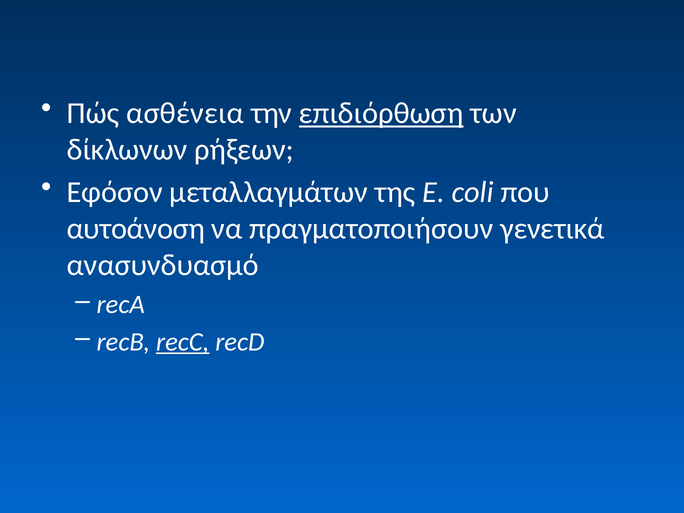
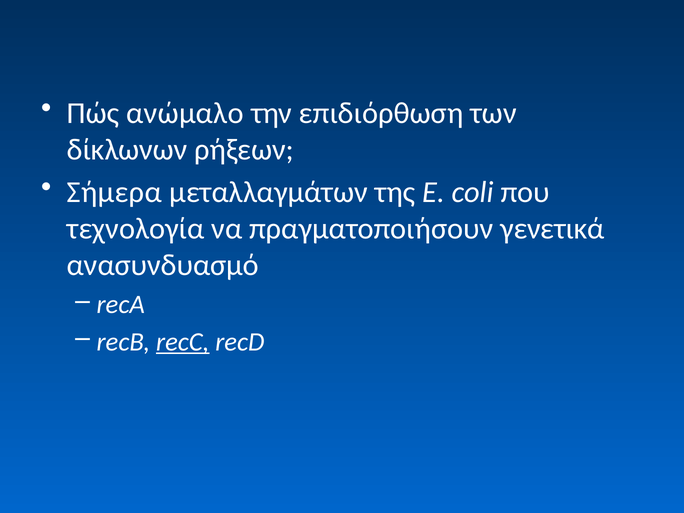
ασθένεια: ασθένεια -> ανώμαλο
επιδιόρθωση underline: present -> none
Εφόσον: Εφόσον -> Σήμερα
αυτοάνοση: αυτοάνοση -> τεχνολογία
